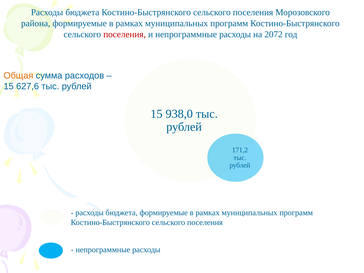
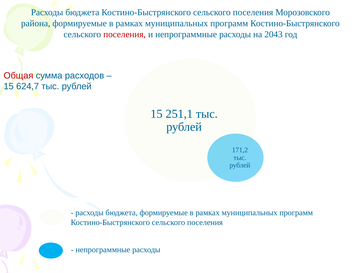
2072: 2072 -> 2043
Общая colour: orange -> red
627,6: 627,6 -> 624,7
938,0: 938,0 -> 251,1
